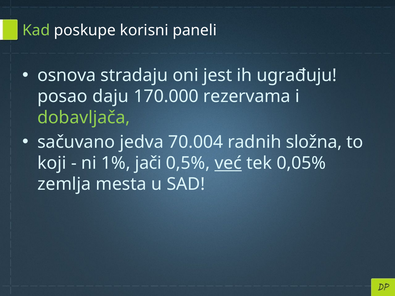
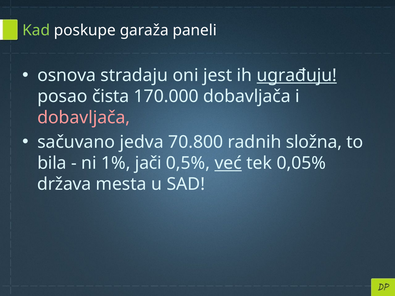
korisni: korisni -> garaža
ugrađuju underline: none -> present
daju: daju -> čista
170.000 rezervama: rezervama -> dobavljača
dobavljača at (84, 118) colour: light green -> pink
70.004: 70.004 -> 70.800
koji: koji -> bila
zemlja: zemlja -> država
